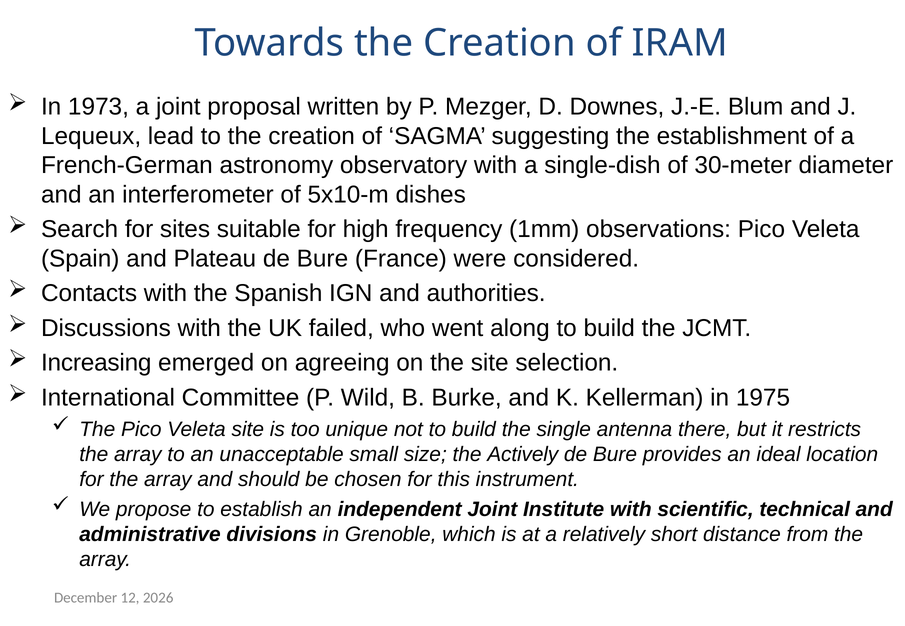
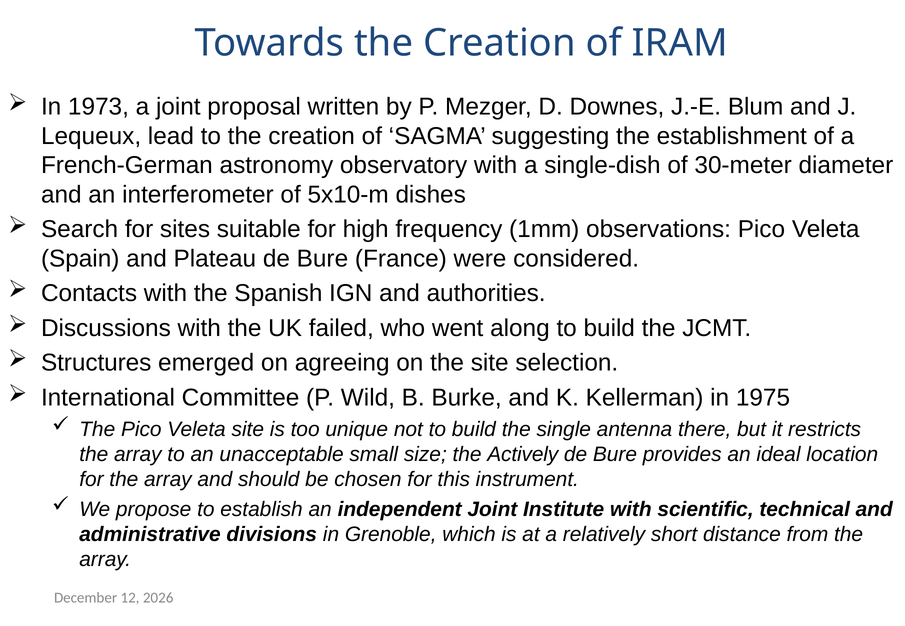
Increasing: Increasing -> Structures
